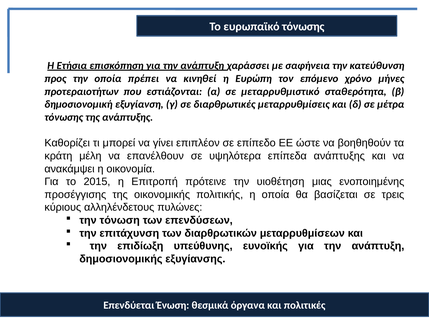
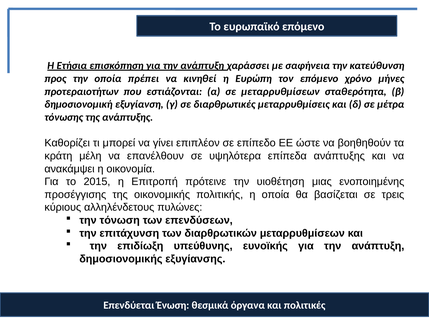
ευρωπαϊκό τόνωσης: τόνωσης -> επόμενο
σε μεταρρυθμιστικό: μεταρρυθμιστικό -> μεταρρυθμίσεων
